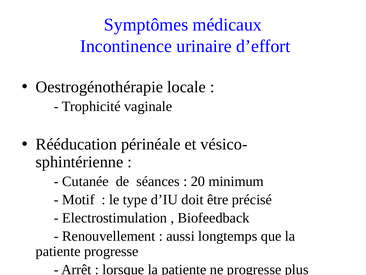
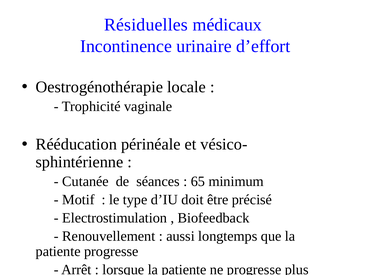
Symptômes: Symptômes -> Résiduelles
20: 20 -> 65
